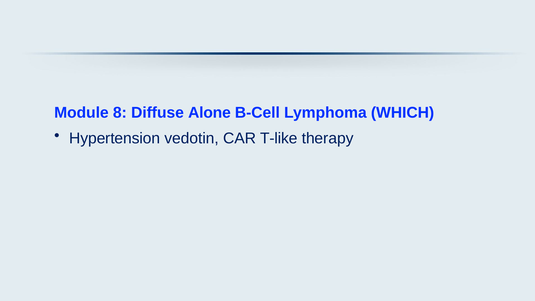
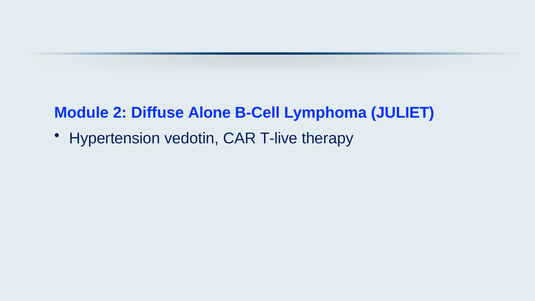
8: 8 -> 2
WHICH: WHICH -> JULIET
T-like: T-like -> T-live
